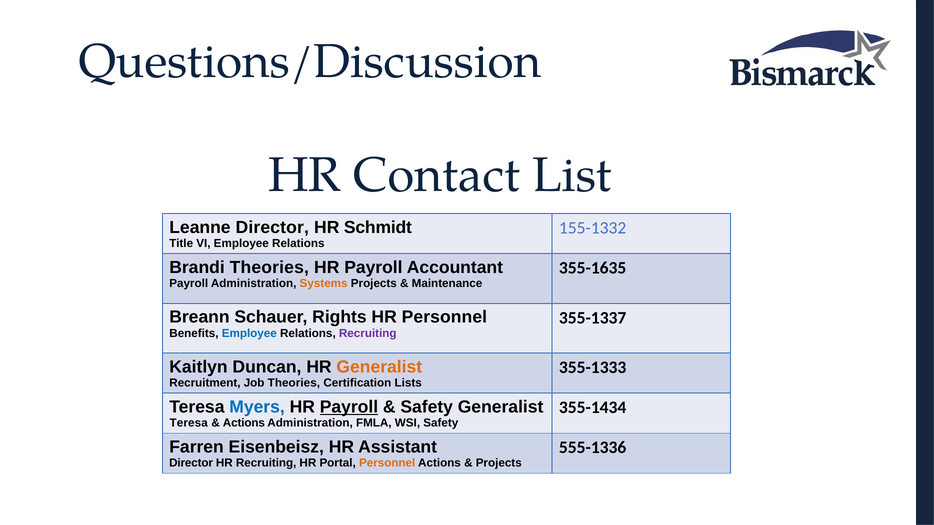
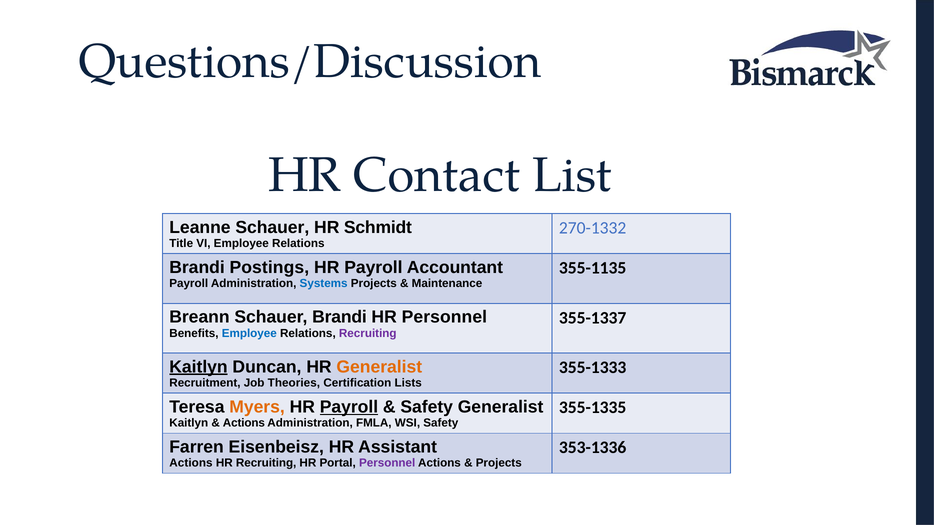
Leanne Director: Director -> Schauer
155-1332: 155-1332 -> 270-1332
Brandi Theories: Theories -> Postings
355-1635: 355-1635 -> 355-1135
Systems colour: orange -> blue
Schauer Rights: Rights -> Brandi
Kaitlyn at (198, 367) underline: none -> present
Myers colour: blue -> orange
355-1434: 355-1434 -> 355-1335
Teresa at (189, 423): Teresa -> Kaitlyn
555-1336: 555-1336 -> 353-1336
Director at (191, 463): Director -> Actions
Personnel at (387, 463) colour: orange -> purple
